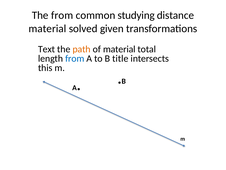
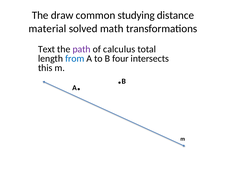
The from: from -> draw
given: given -> math
path colour: orange -> purple
of material: material -> calculus
title: title -> four
